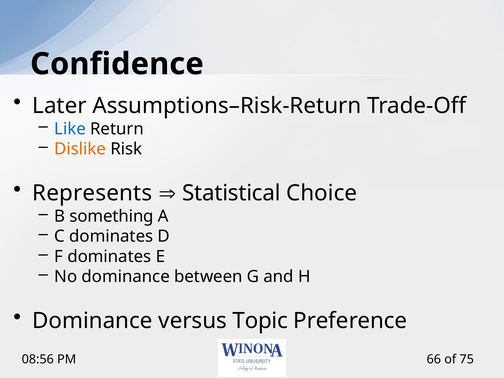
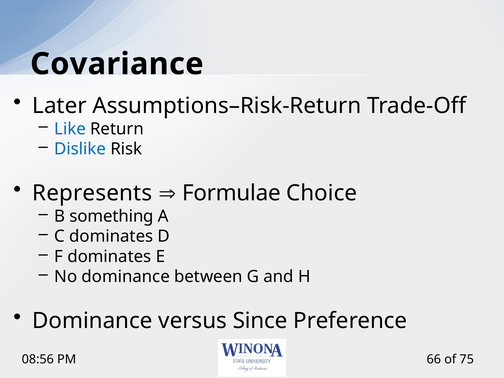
Confidence: Confidence -> Covariance
Dislike colour: orange -> blue
Statistical: Statistical -> Formulae
Topic: Topic -> Since
